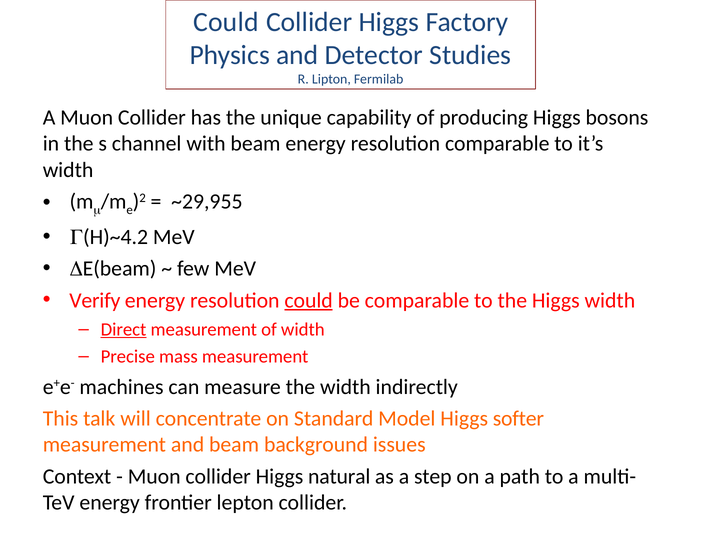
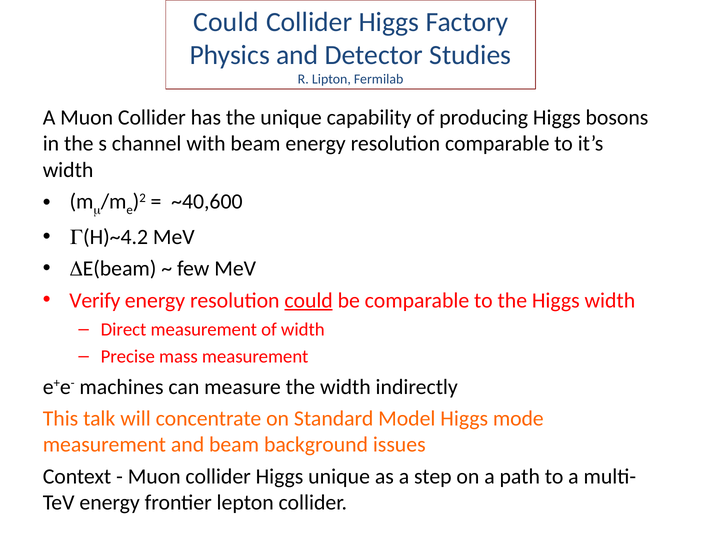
~29,955: ~29,955 -> ~40,600
Direct underline: present -> none
softer: softer -> mode
Higgs natural: natural -> unique
